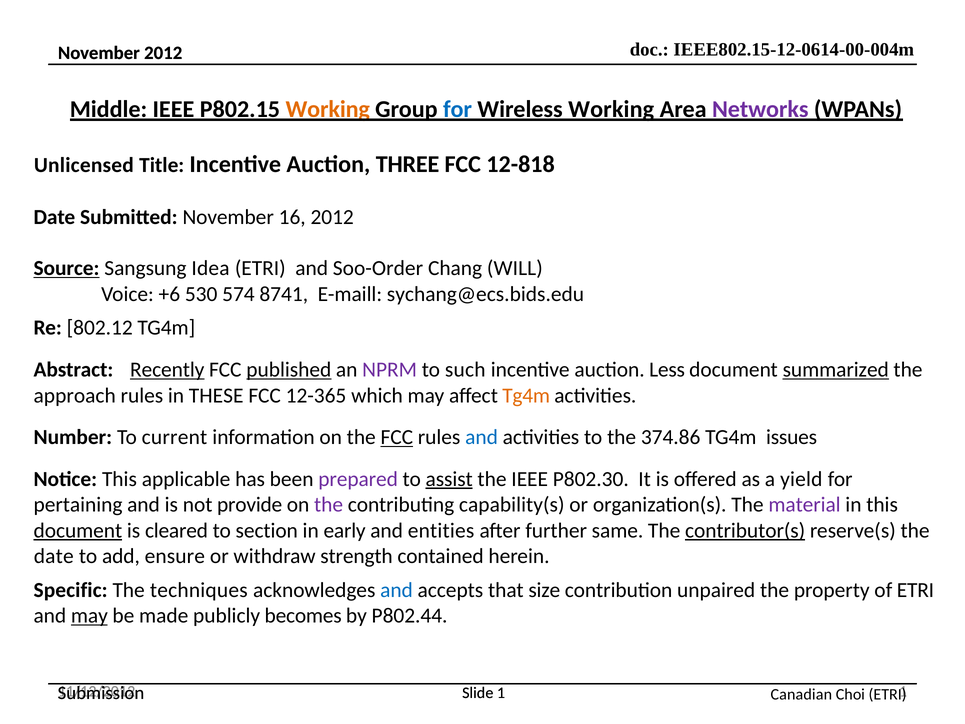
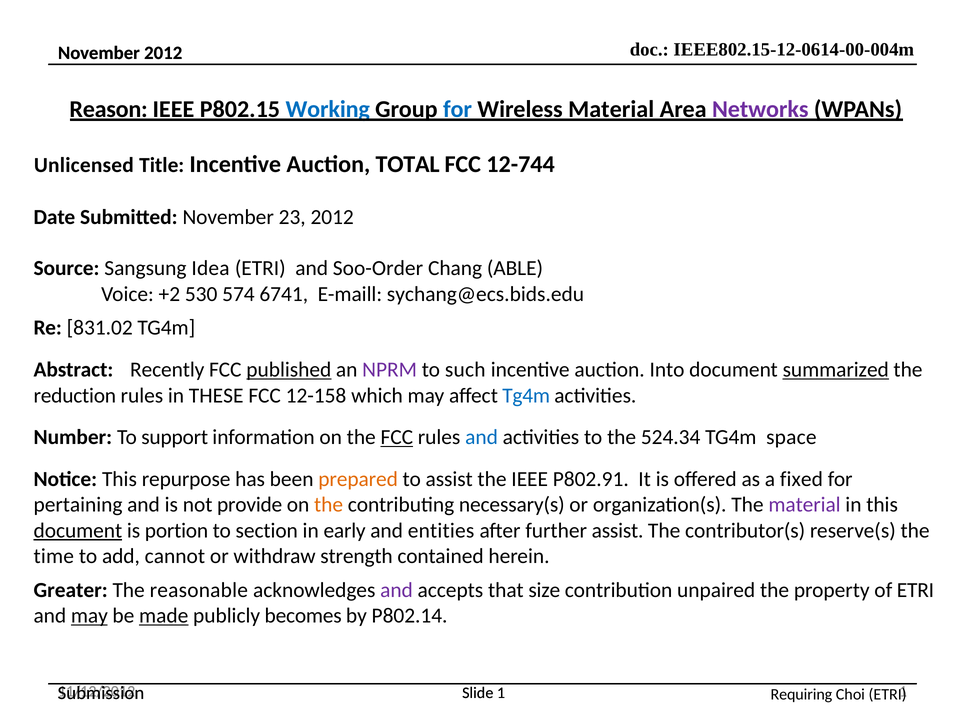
Middle: Middle -> Reason
Working at (328, 109) colour: orange -> blue
Wireless Working: Working -> Material
THREE: THREE -> TOTAL
12-818: 12-818 -> 12-744
16: 16 -> 23
Source underline: present -> none
WILL: WILL -> ABLE
+6: +6 -> +2
8741: 8741 -> 6741
802.12: 802.12 -> 831.02
Recently underline: present -> none
Less: Less -> Into
approach: approach -> reduction
12-365: 12-365 -> 12-158
Tg4m at (526, 395) colour: orange -> blue
current: current -> support
374.86: 374.86 -> 524.34
issues: issues -> space
applicable: applicable -> repurpose
prepared colour: purple -> orange
assist at (449, 479) underline: present -> none
P802.30: P802.30 -> P802.91
yield: yield -> fixed
the at (329, 505) colour: purple -> orange
capability(s: capability(s -> necessary(s
cleared: cleared -> portion
further same: same -> assist
contributor(s underline: present -> none
date at (54, 556): date -> time
ensure: ensure -> cannot
Specific: Specific -> Greater
techniques: techniques -> reasonable
and at (397, 590) colour: blue -> purple
made underline: none -> present
P802.44: P802.44 -> P802.14
Canadian: Canadian -> Requiring
